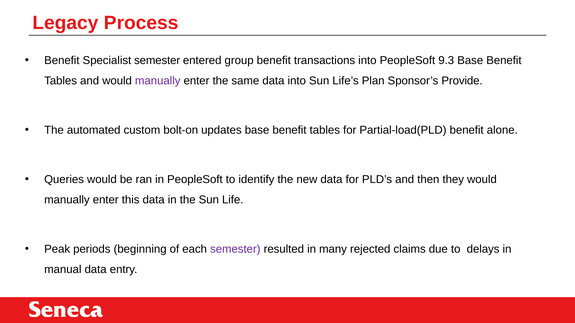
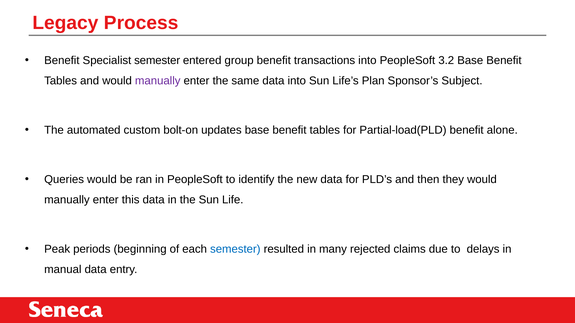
9.3: 9.3 -> 3.2
Provide: Provide -> Subject
semester at (235, 249) colour: purple -> blue
